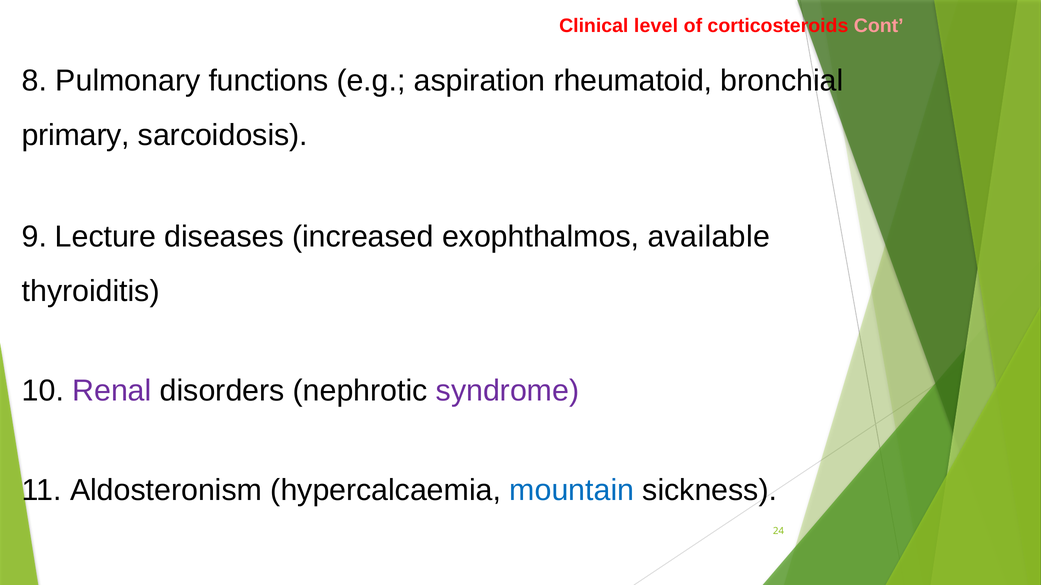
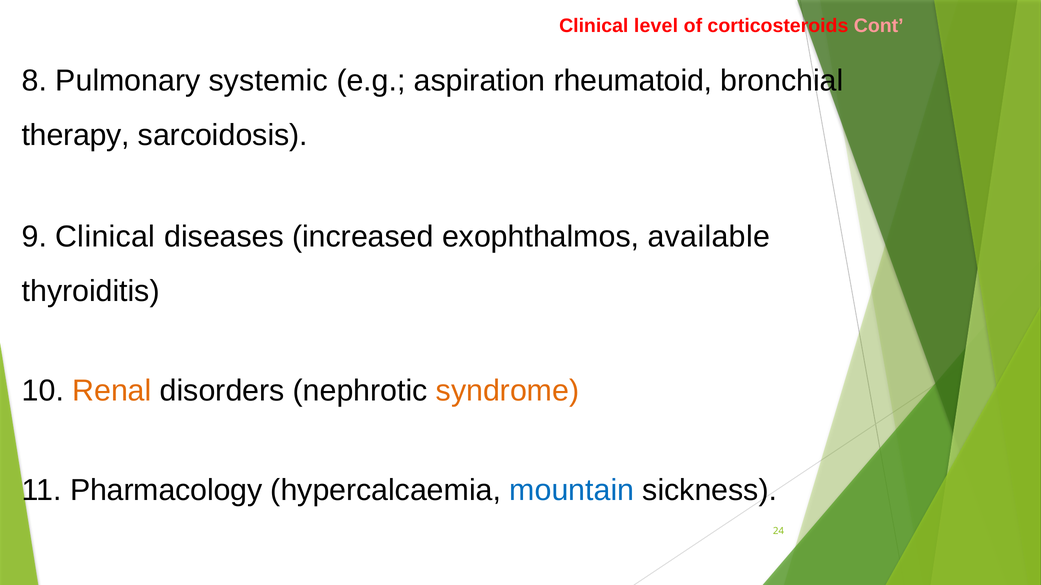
functions: functions -> systemic
primary: primary -> therapy
9 Lecture: Lecture -> Clinical
Renal colour: purple -> orange
syndrome colour: purple -> orange
Aldosteronism: Aldosteronism -> Pharmacology
